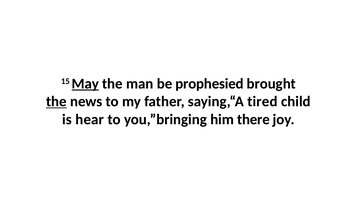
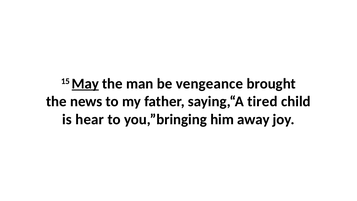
prophesied: prophesied -> vengeance
the at (56, 101) underline: present -> none
there: there -> away
